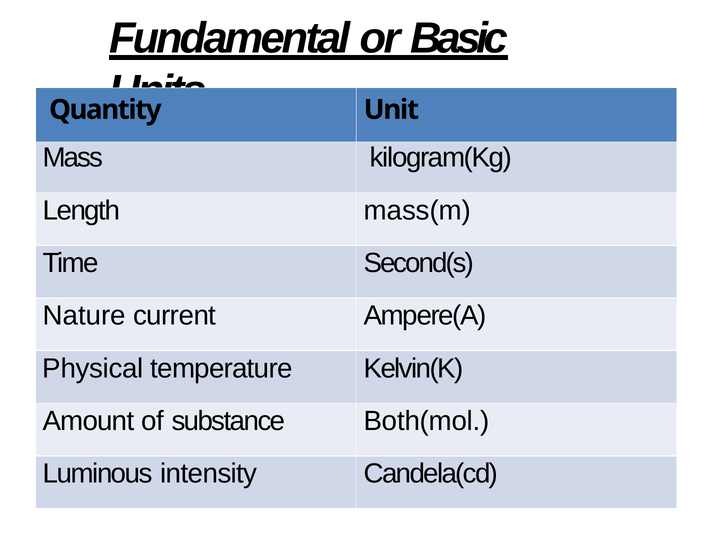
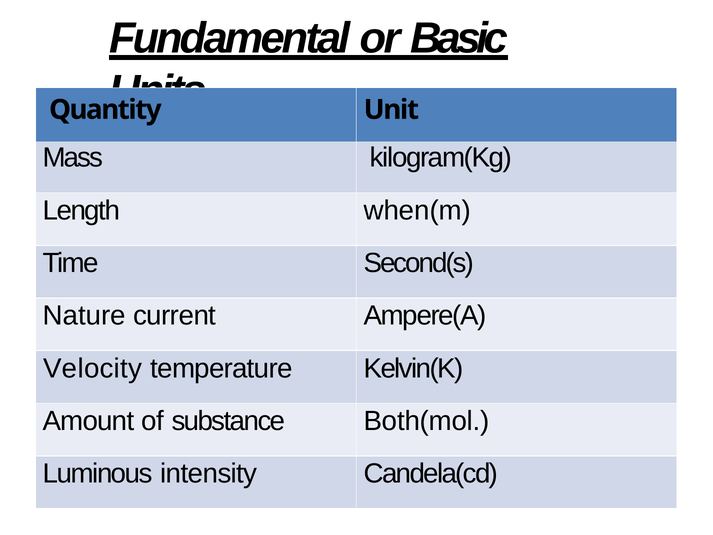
mass(m: mass(m -> when(m
Physical: Physical -> Velocity
